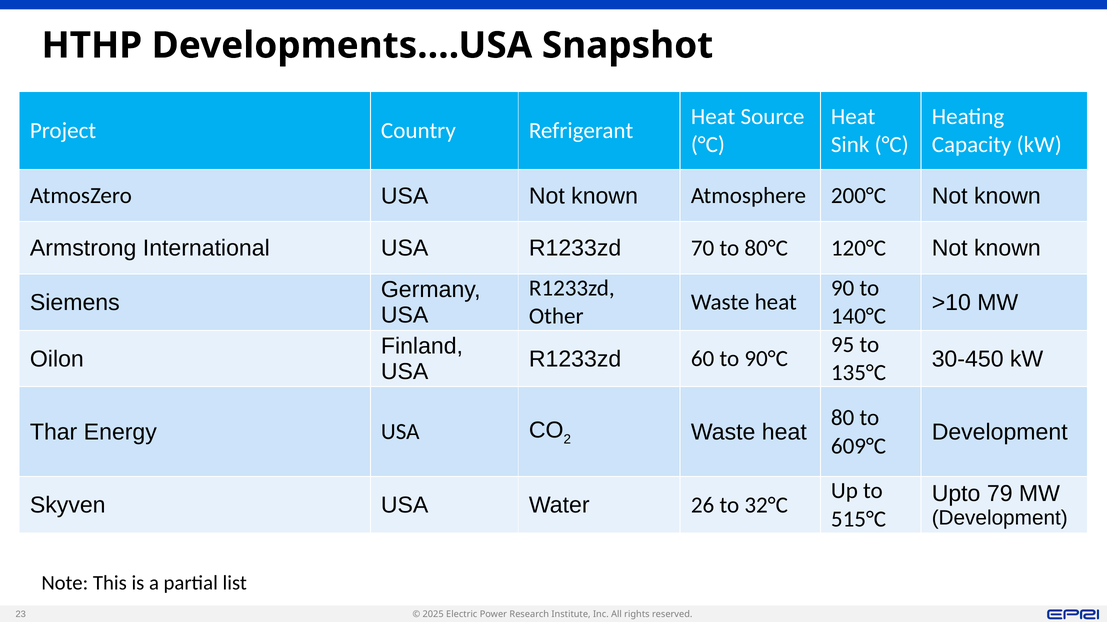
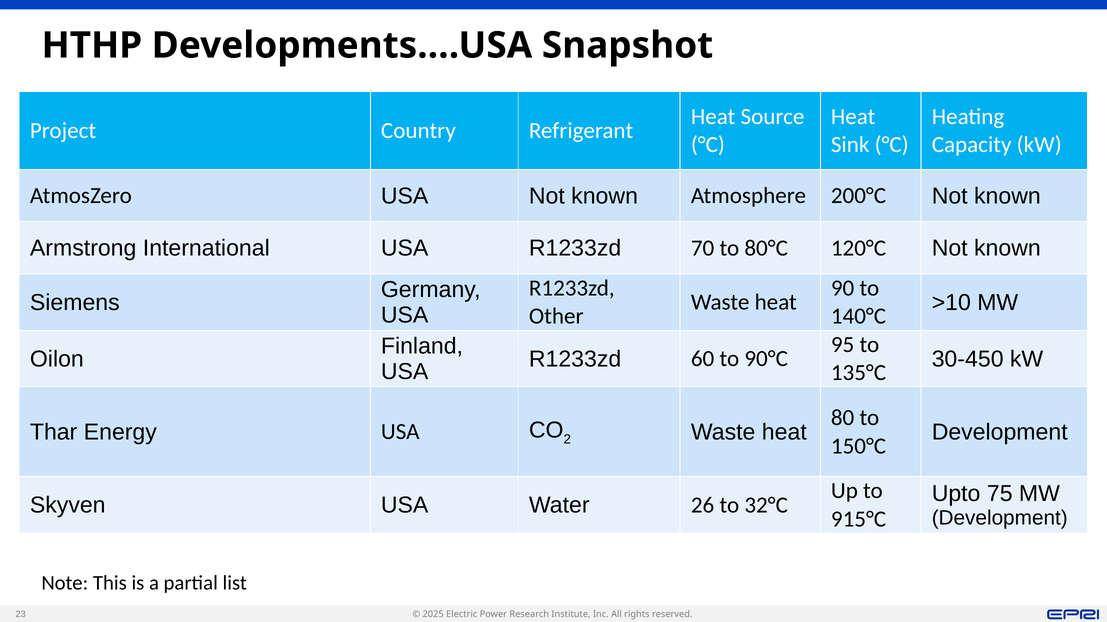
609°C: 609°C -> 150°C
79: 79 -> 75
515°C: 515°C -> 915°C
